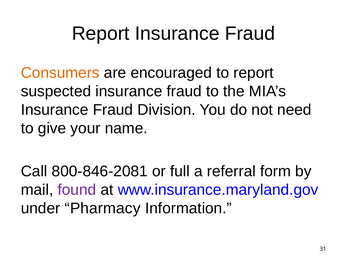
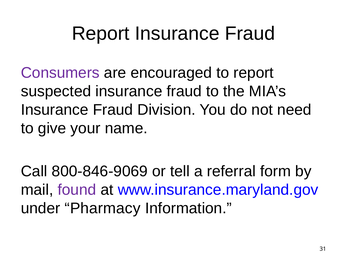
Consumers colour: orange -> purple
800-846-2081: 800-846-2081 -> 800-846-9069
full: full -> tell
